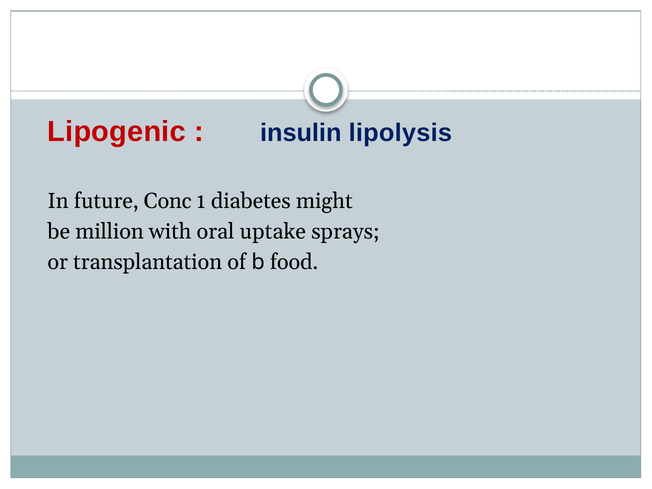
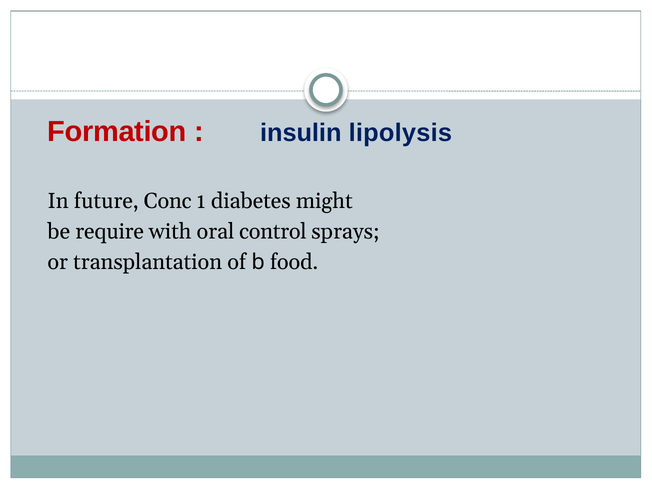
Lipogenic: Lipogenic -> Formation
million: million -> require
uptake: uptake -> control
